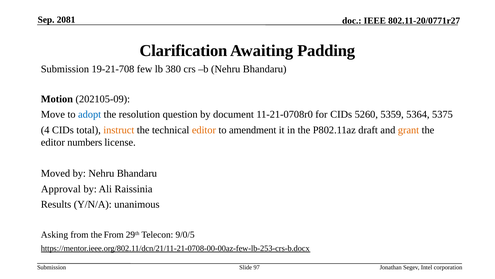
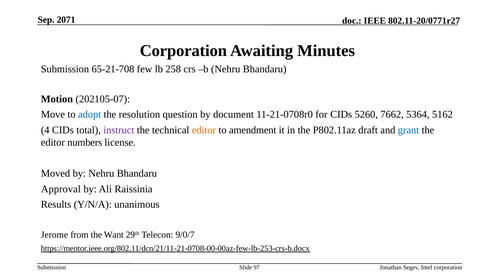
2081: 2081 -> 2071
Clarification at (183, 51): Clarification -> Corporation
Padding: Padding -> Minutes
19-21-708: 19-21-708 -> 65-21-708
380: 380 -> 258
202105-09: 202105-09 -> 202105-07
5359: 5359 -> 7662
5375: 5375 -> 5162
instruct colour: orange -> purple
grant colour: orange -> blue
Asking: Asking -> Jerome
the From: From -> Want
9/0/5: 9/0/5 -> 9/0/7
